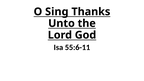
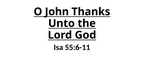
Sing: Sing -> John
